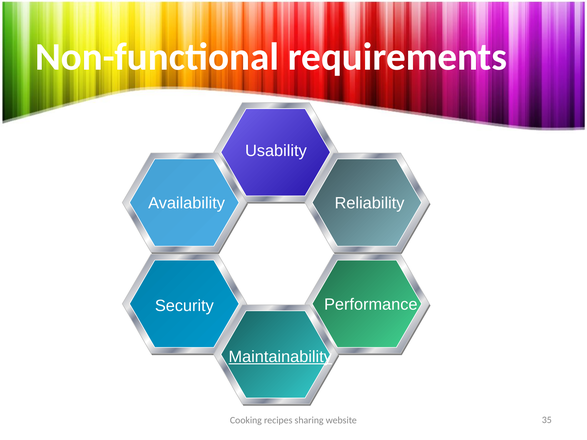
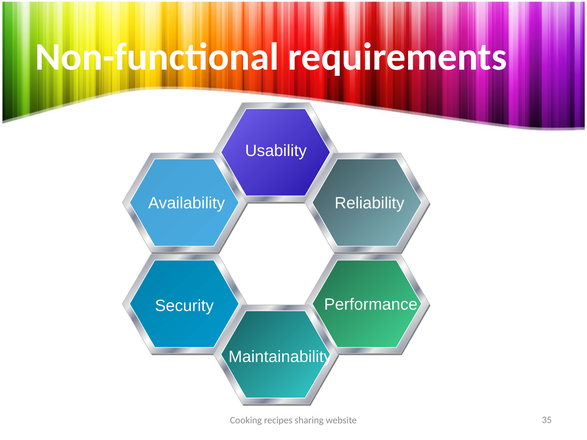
Maintainability underline: present -> none
